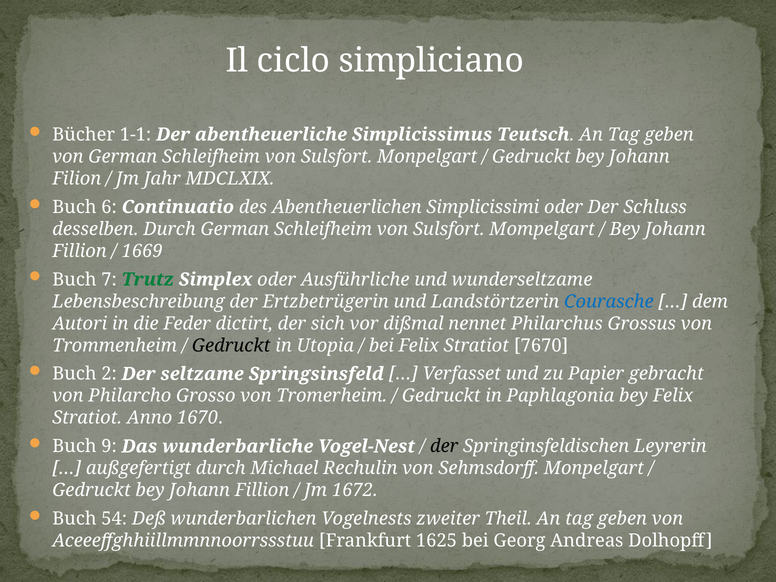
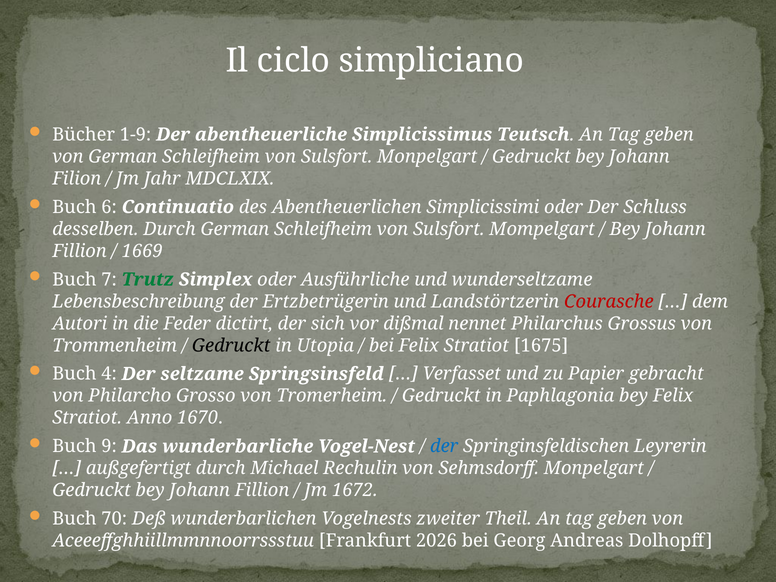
1-1: 1-1 -> 1-9
Courasche colour: blue -> red
7670: 7670 -> 1675
2: 2 -> 4
der at (444, 446) colour: black -> blue
54: 54 -> 70
1625: 1625 -> 2026
